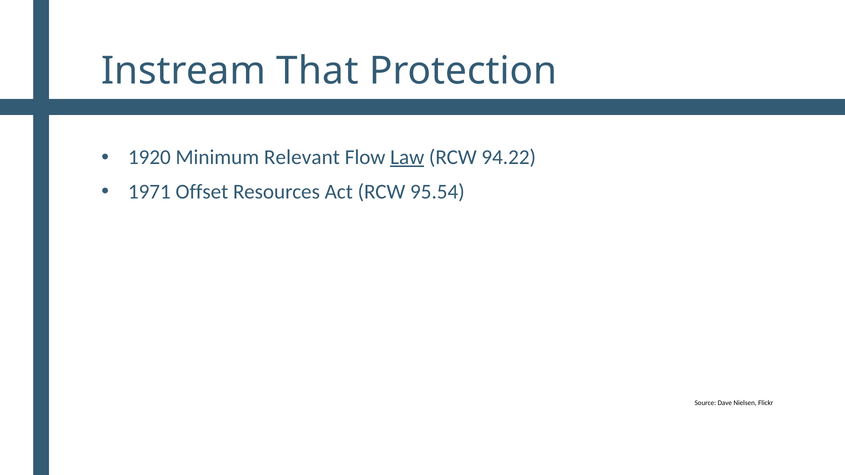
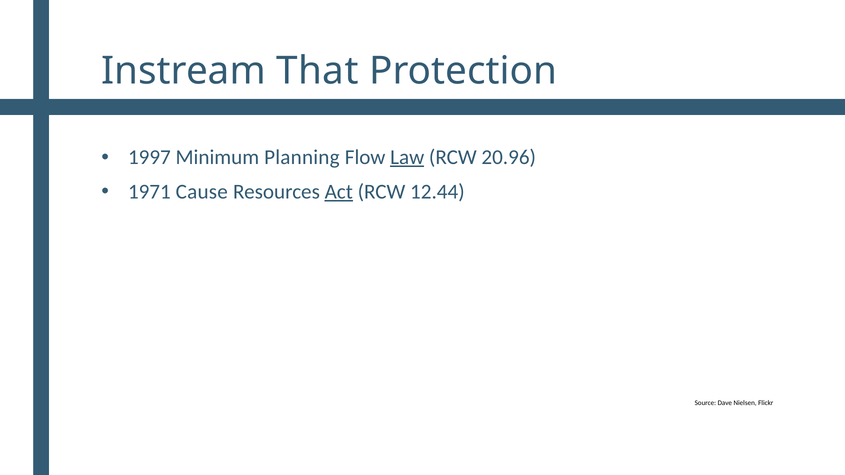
1920: 1920 -> 1997
Relevant: Relevant -> Planning
94.22: 94.22 -> 20.96
Offset: Offset -> Cause
Act underline: none -> present
95.54: 95.54 -> 12.44
